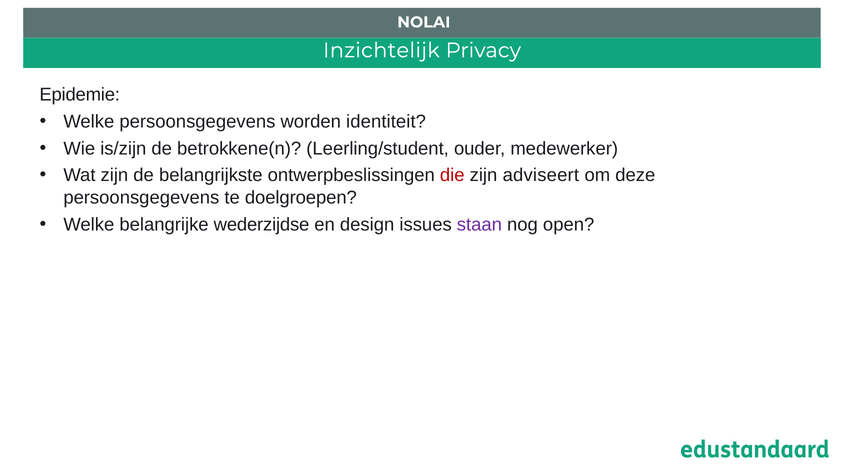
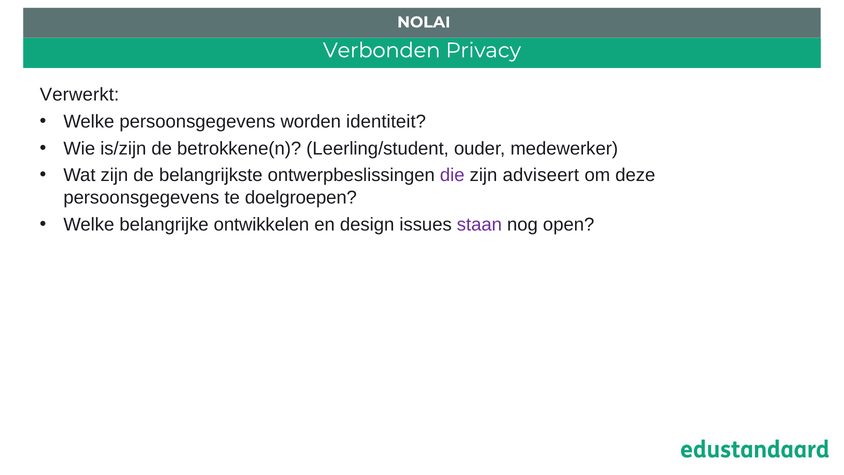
Inzichtelijk: Inzichtelijk -> Verbonden
Epidemie: Epidemie -> Verwerkt
die colour: red -> purple
wederzijdse: wederzijdse -> ontwikkelen
